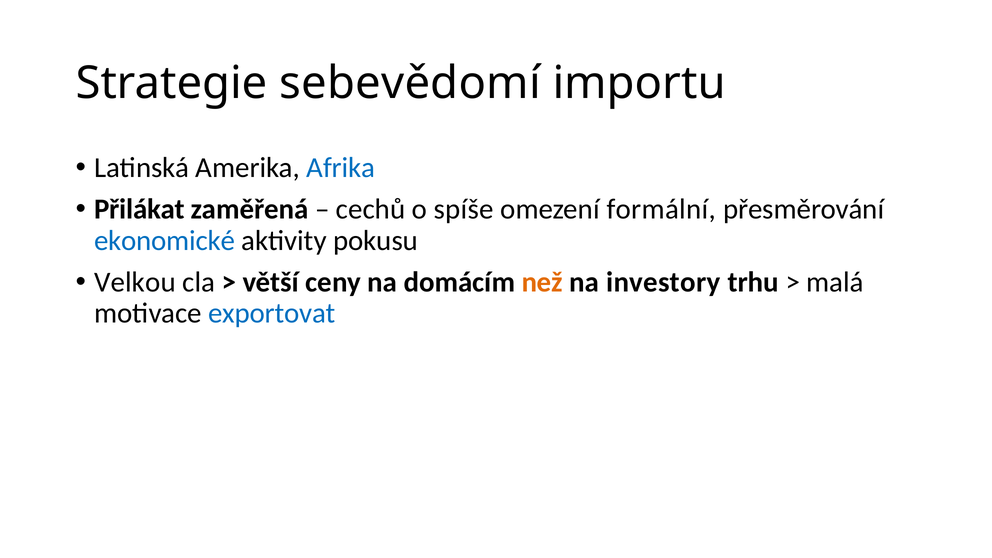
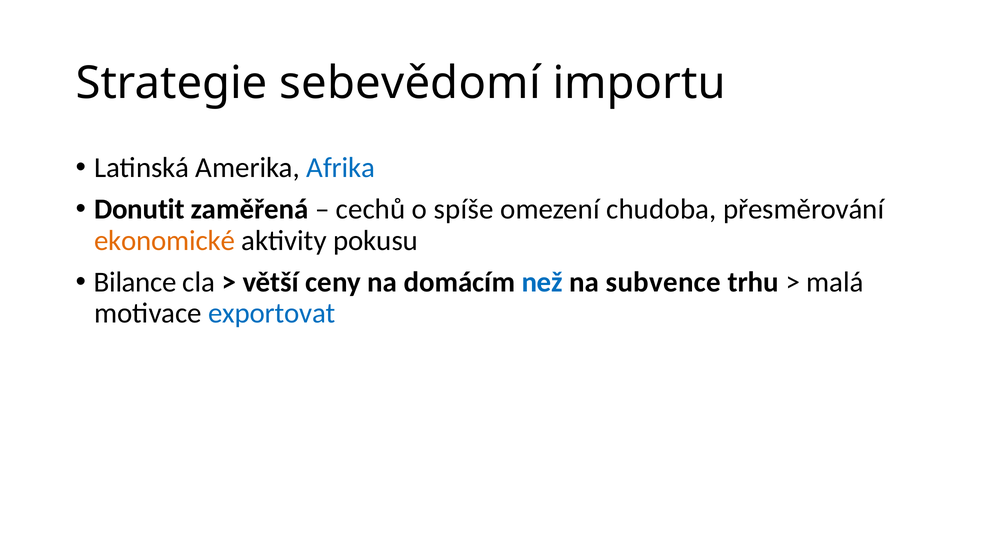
Přilákat: Přilákat -> Donutit
formální: formální -> chudoba
ekonomické colour: blue -> orange
Velkou: Velkou -> Bilance
než colour: orange -> blue
investory: investory -> subvence
